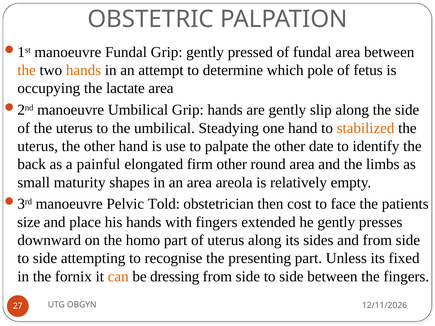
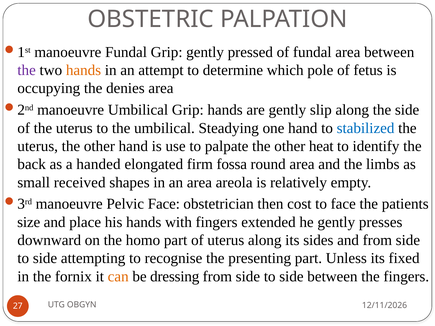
the at (27, 70) colour: orange -> purple
lactate: lactate -> denies
stabilized colour: orange -> blue
date: date -> heat
painful: painful -> handed
firm other: other -> fossa
maturity: maturity -> received
Pelvic Told: Told -> Face
